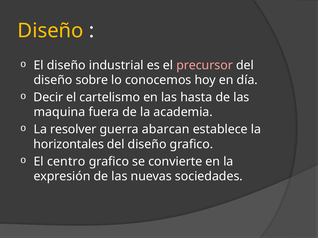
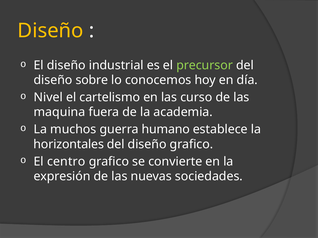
precursor colour: pink -> light green
Decir: Decir -> Nivel
hasta: hasta -> curso
resolver: resolver -> muchos
abarcan: abarcan -> humano
